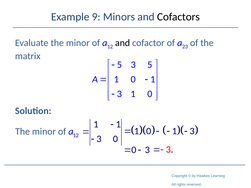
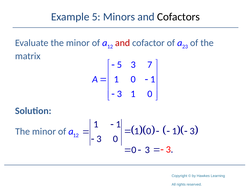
Example 9: 9 -> 5
and at (123, 43) colour: black -> red
5 at (150, 65): 5 -> 7
